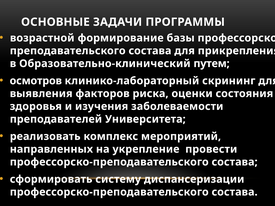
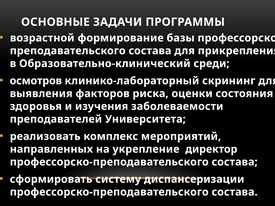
путем: путем -> среди
провести: провести -> директор
